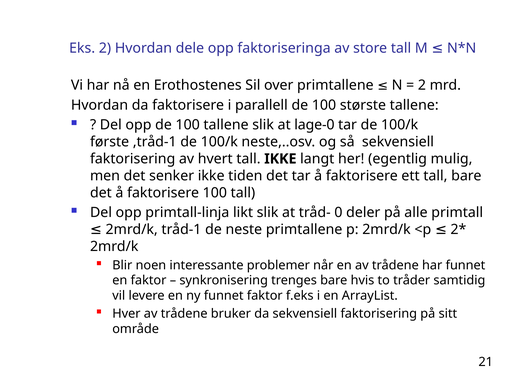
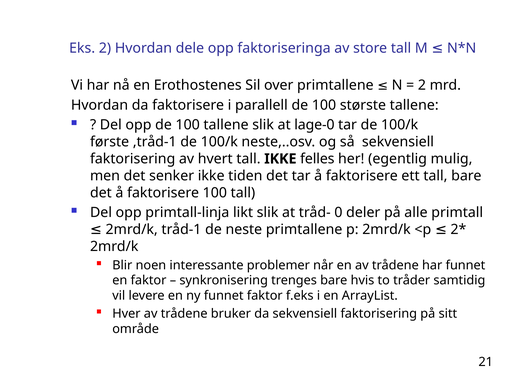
langt: langt -> felles
